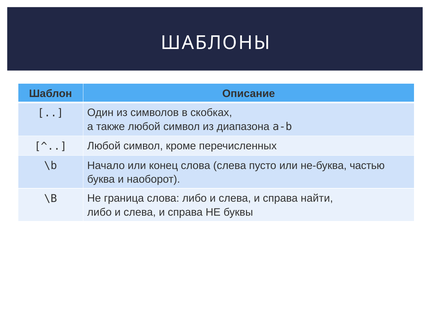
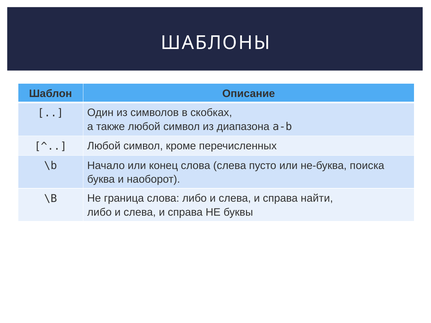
частью: частью -> поиска
